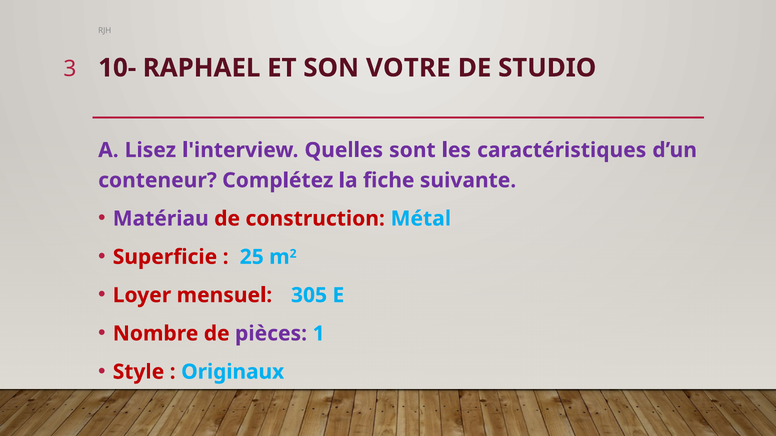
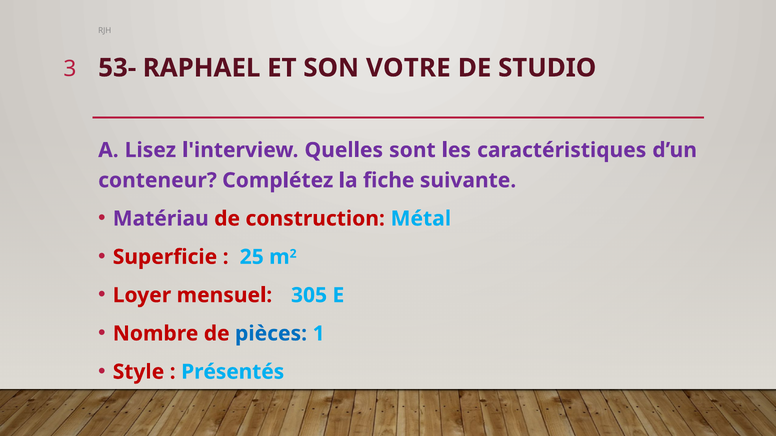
10-: 10- -> 53-
pièces colour: purple -> blue
Originaux: Originaux -> Présentés
